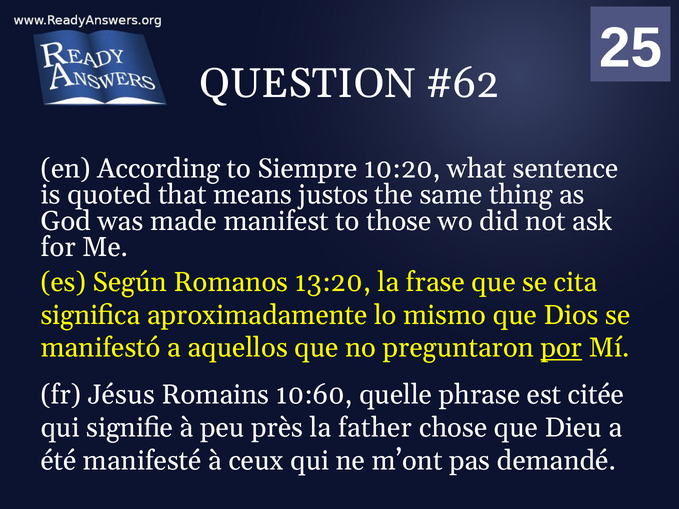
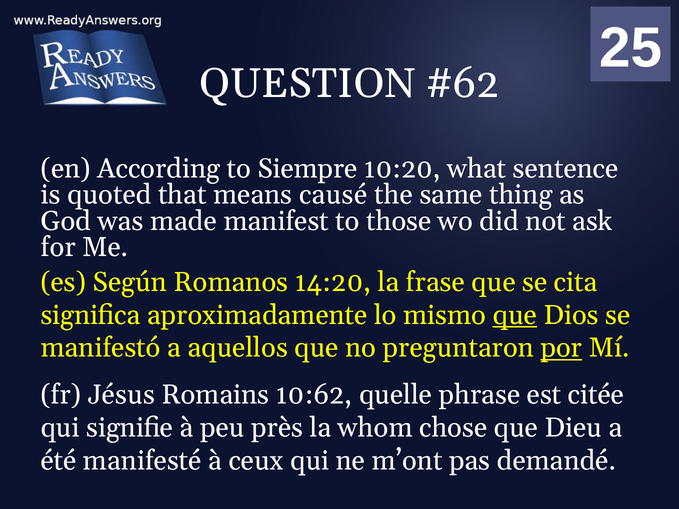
justos: justos -> causé
13:20: 13:20 -> 14:20
que at (515, 315) underline: none -> present
10:60: 10:60 -> 10:62
father: father -> whom
